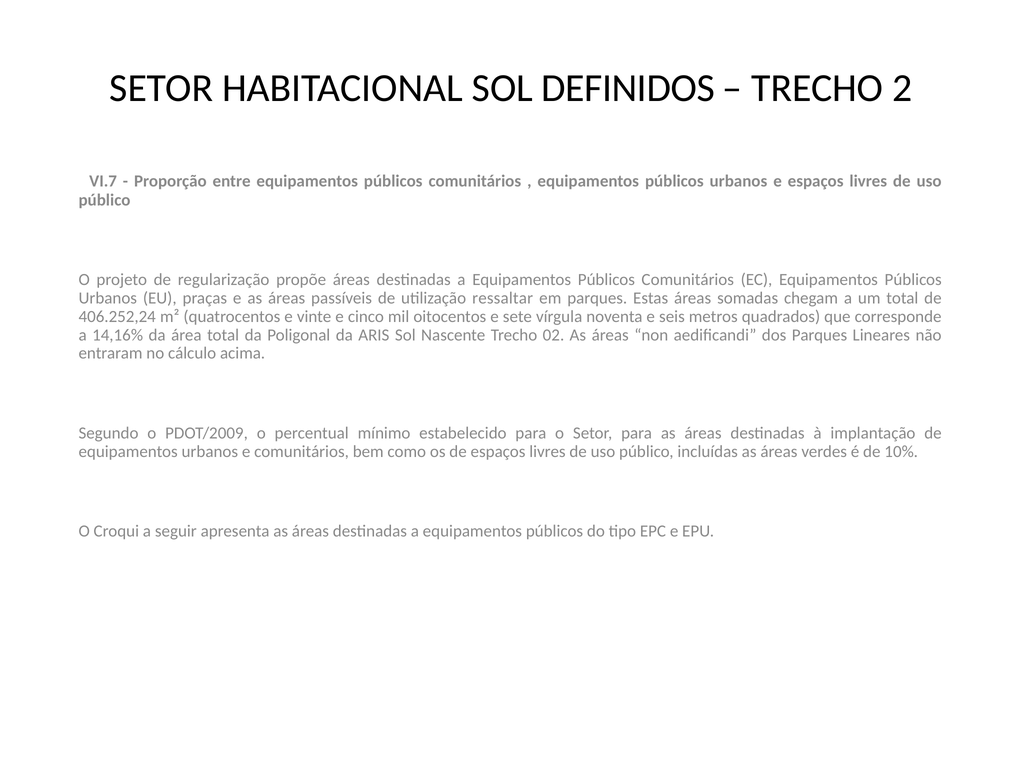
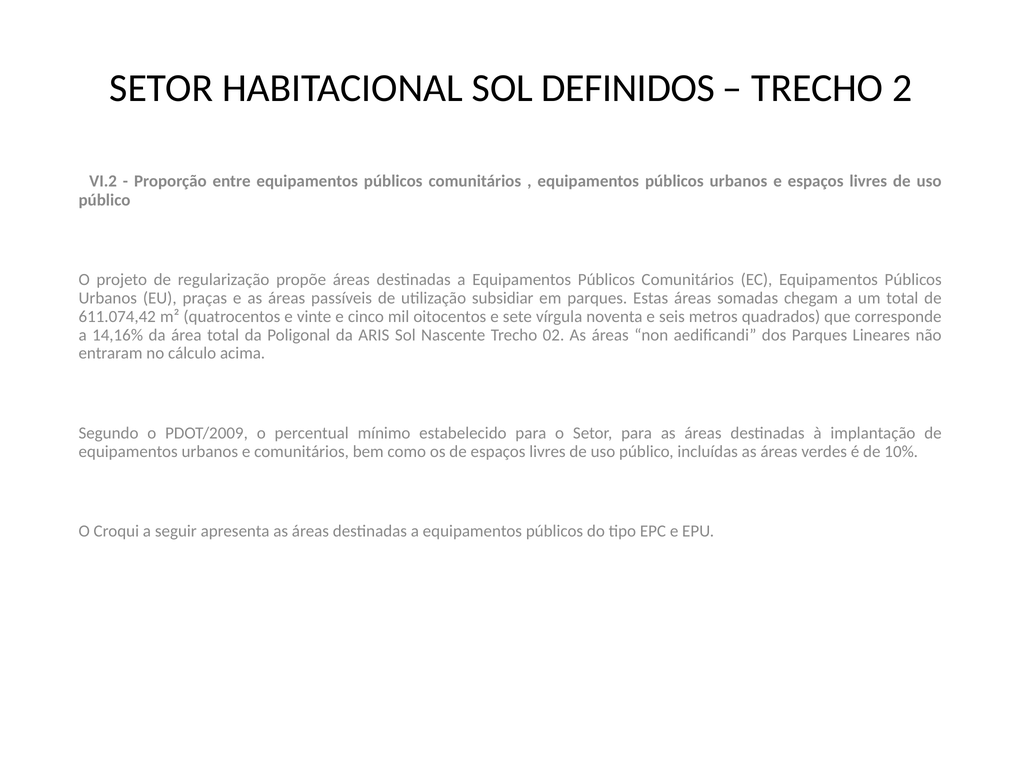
VI.7: VI.7 -> VI.2
ressaltar: ressaltar -> subsidiar
406.252,24: 406.252,24 -> 611.074,42
